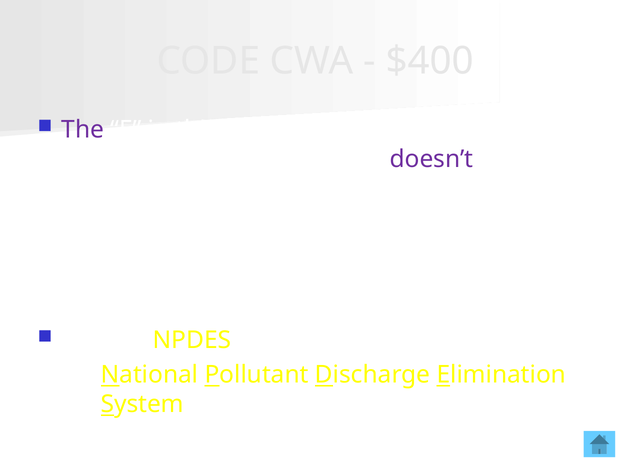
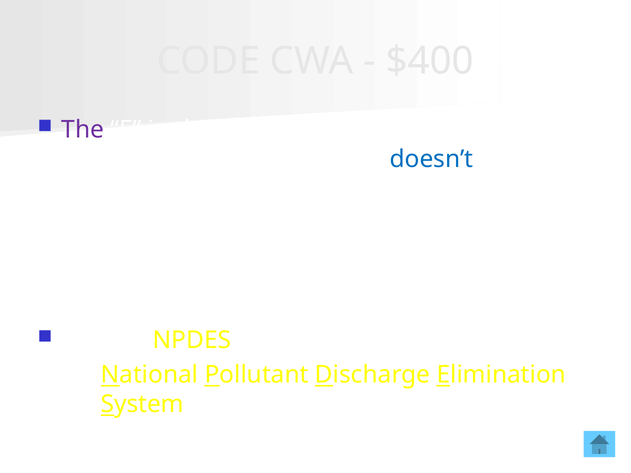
doesn’t colour: purple -> blue
